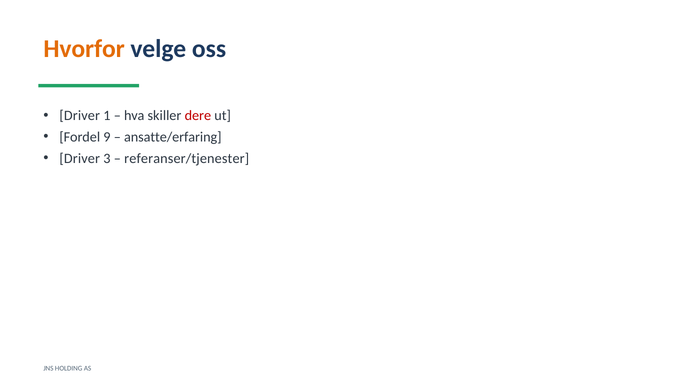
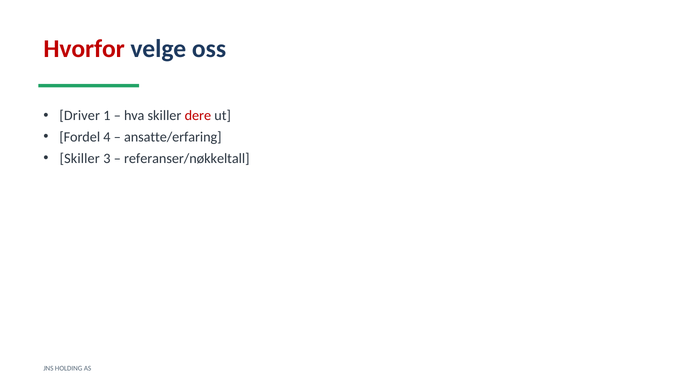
Hvorfor colour: orange -> red
9: 9 -> 4
Driver at (80, 158): Driver -> Skiller
referanser/tjenester: referanser/tjenester -> referanser/nøkkeltall
